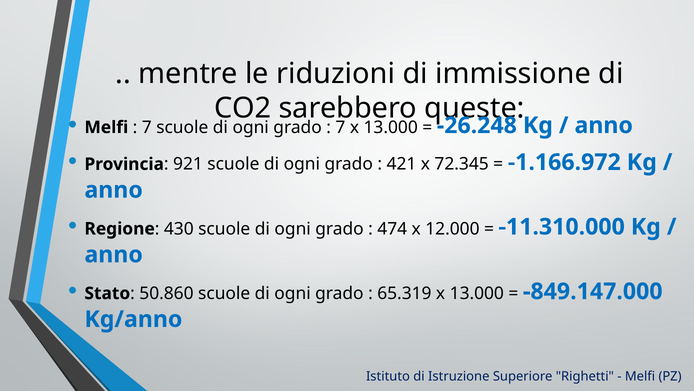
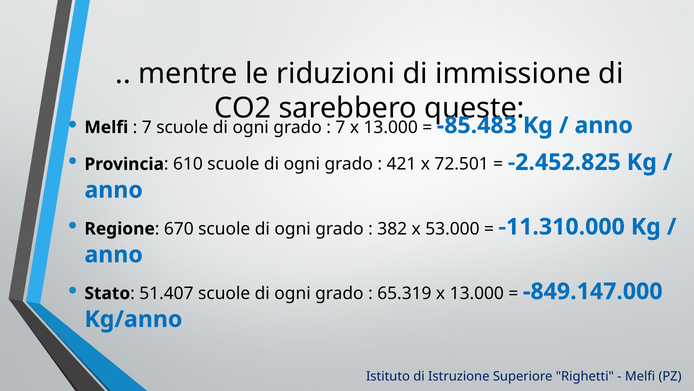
-26.248: -26.248 -> -85.483
921: 921 -> 610
72.345: 72.345 -> 72.501
-1.166.972: -1.166.972 -> -2.452.825
430: 430 -> 670
474: 474 -> 382
12.000: 12.000 -> 53.000
50.860: 50.860 -> 51.407
